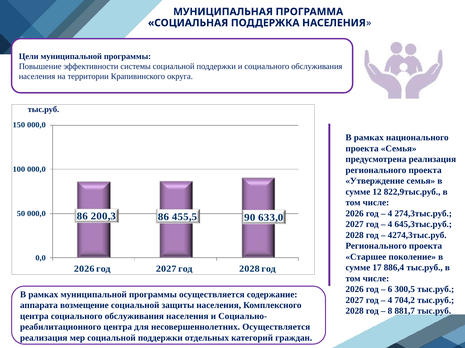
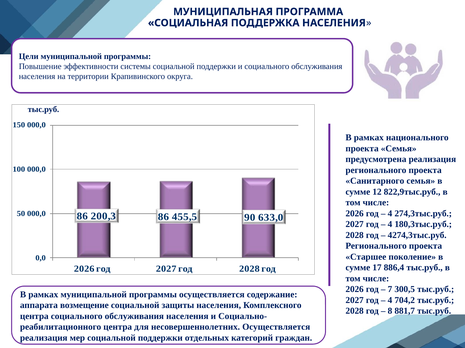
Утверждение: Утверждение -> Санитарного
645,3тыс.руб: 645,3тыс.руб -> 180,3тыс.руб
6: 6 -> 7
